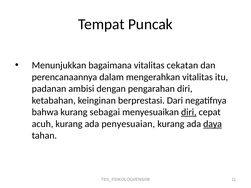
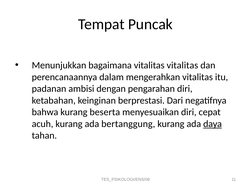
vitalitas cekatan: cekatan -> vitalitas
sebagai: sebagai -> beserta
diri at (189, 112) underline: present -> none
penyesuaian: penyesuaian -> bertanggung
